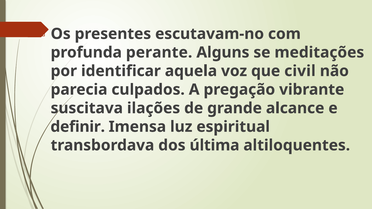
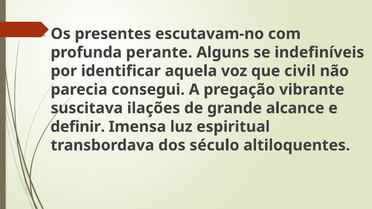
meditações: meditações -> indefiníveis
culpados: culpados -> consegui
última: última -> século
